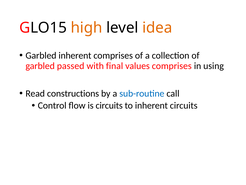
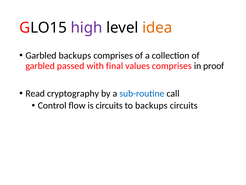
high colour: orange -> purple
Garbled inherent: inherent -> backups
using: using -> proof
constructions: constructions -> cryptography
to inherent: inherent -> backups
